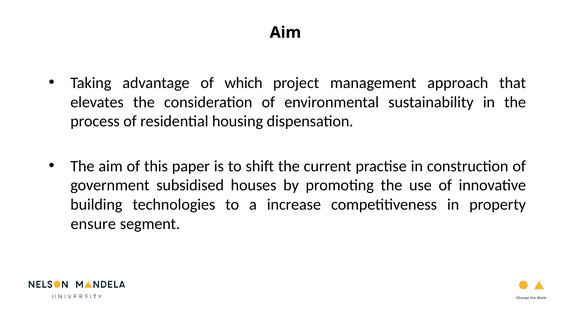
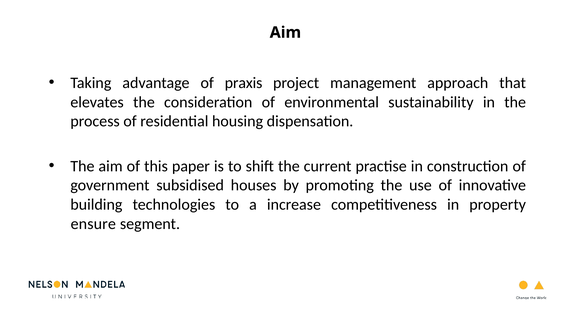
which: which -> praxis
